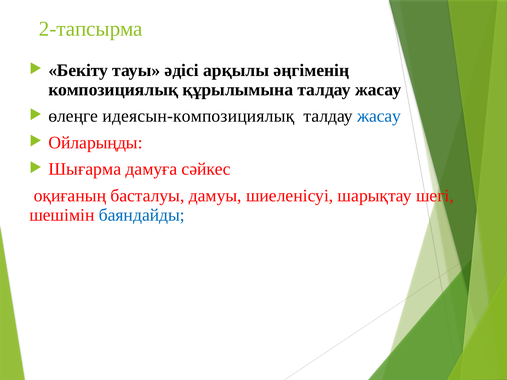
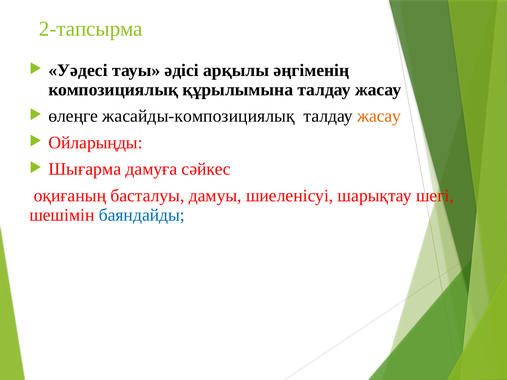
Бекіту: Бекіту -> Уәдесі
идеясын-композициялық: идеясын-композициялық -> жасайды-композициялық
жасау at (379, 116) colour: blue -> orange
